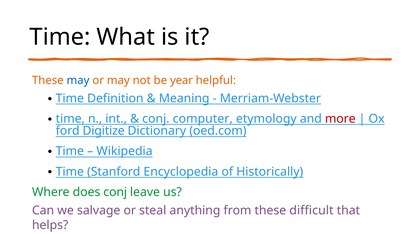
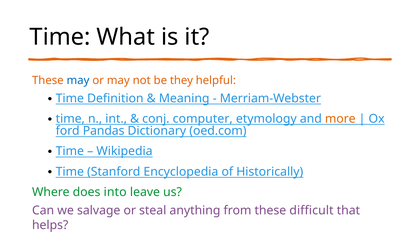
year: year -> they
more colour: red -> orange
Digitize: Digitize -> Pandas
does conj: conj -> into
